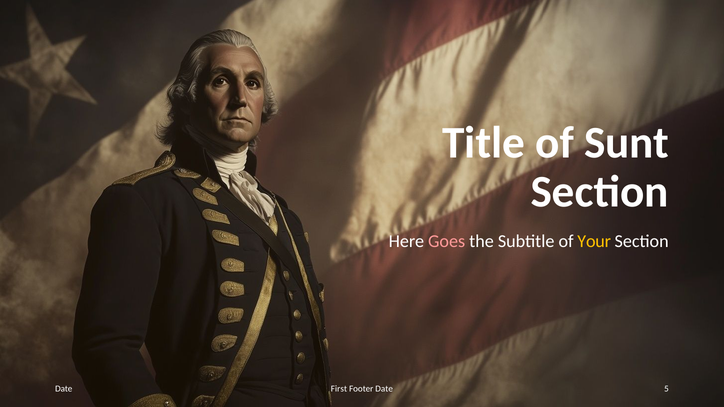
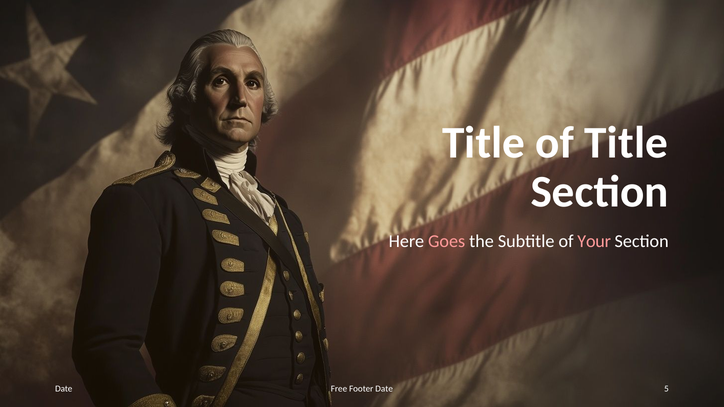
of Sunt: Sunt -> Title
Your colour: yellow -> pink
First: First -> Free
